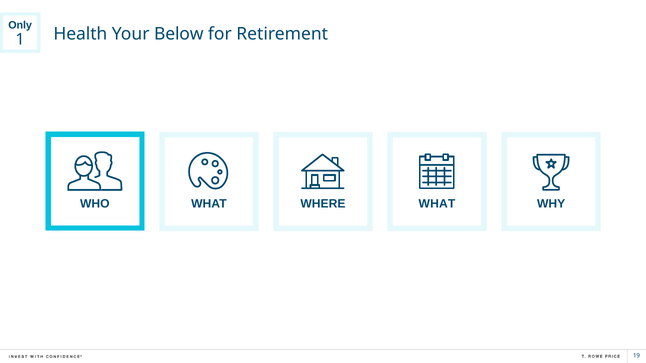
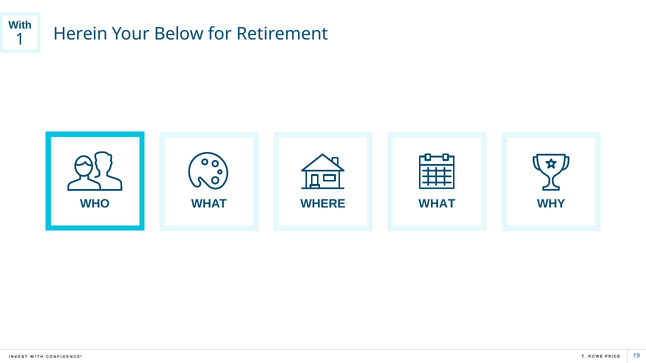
Only: Only -> With
Health: Health -> Herein
